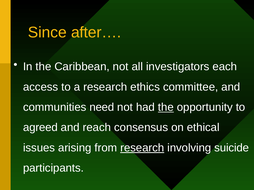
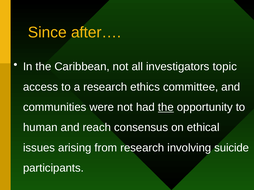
each: each -> topic
need: need -> were
agreed: agreed -> human
research at (142, 148) underline: present -> none
